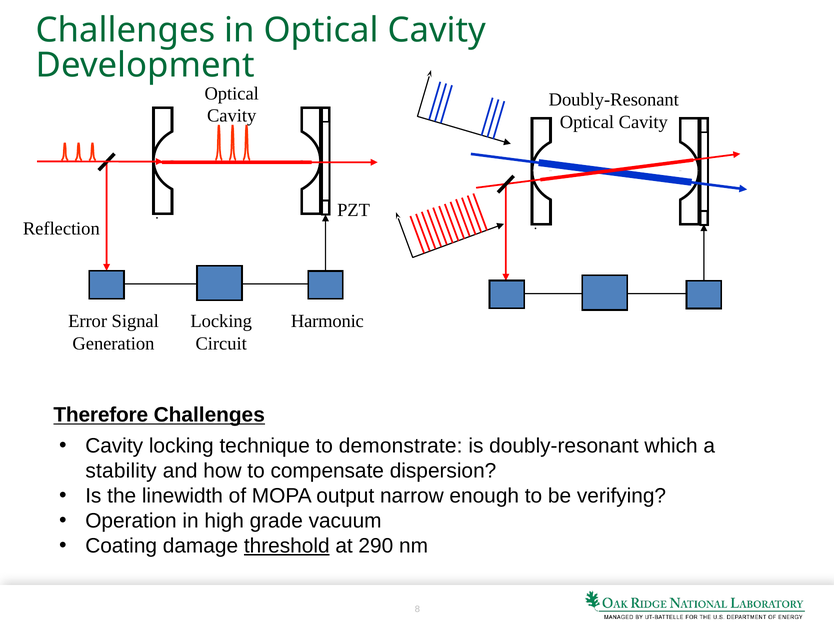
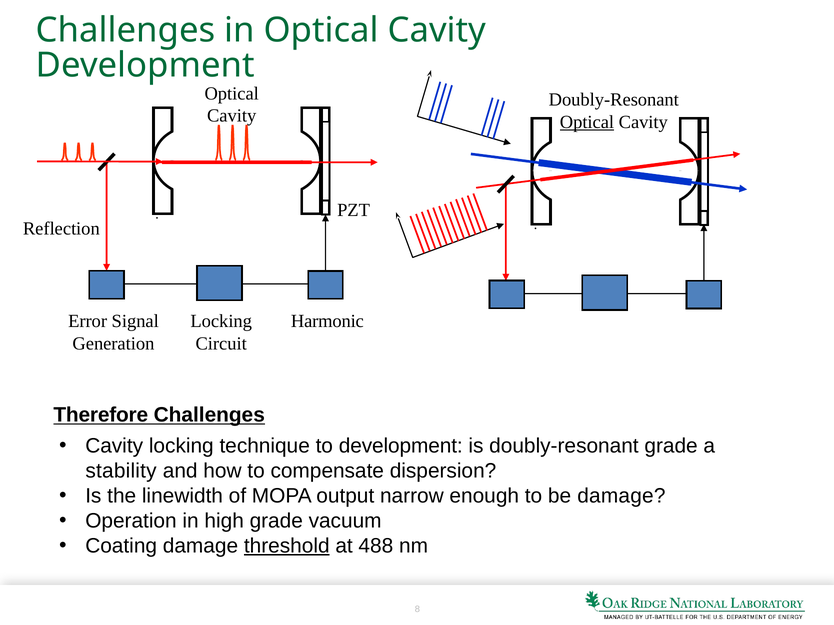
Optical at (587, 122) underline: none -> present
to demonstrate: demonstrate -> development
doubly-resonant which: which -> grade
be verifying: verifying -> damage
290: 290 -> 488
